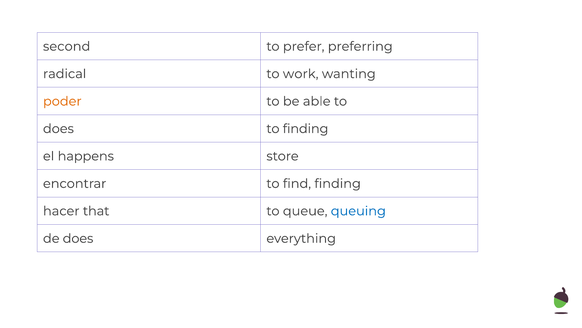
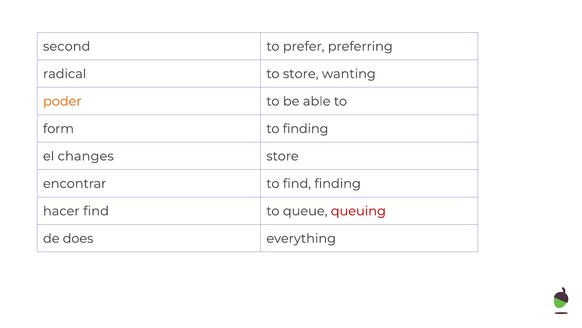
to work: work -> store
does at (58, 129): does -> form
happens: happens -> changes
hacer that: that -> find
queuing colour: blue -> red
